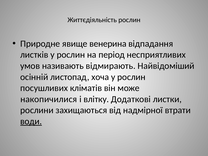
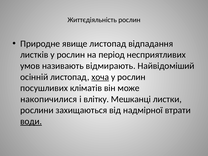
явище венерина: венерина -> листопад
хоча underline: none -> present
Додаткові: Додаткові -> Мешканці
